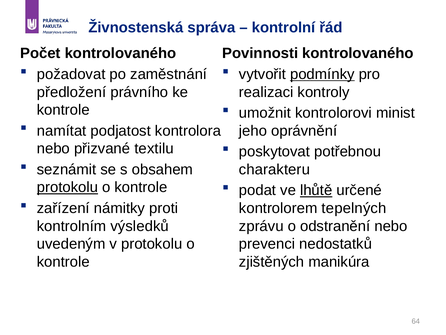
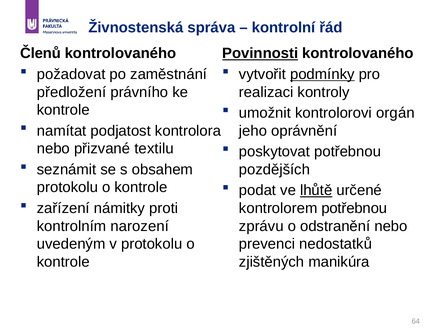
Počet: Počet -> Členů
Povinnosti underline: none -> present
minist: minist -> orgán
charakteru: charakteru -> pozdějších
protokolu at (67, 187) underline: present -> none
kontrolorem tepelných: tepelných -> potřebnou
výsledků: výsledků -> narození
